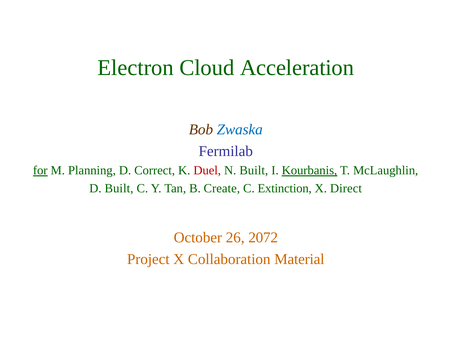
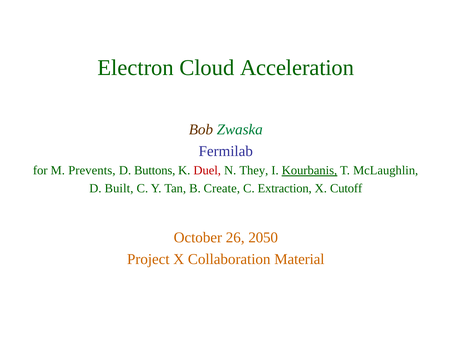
Zwaska colour: blue -> green
for underline: present -> none
Planning: Planning -> Prevents
Correct: Correct -> Buttons
N Built: Built -> They
Extinction: Extinction -> Extraction
Direct: Direct -> Cutoff
2072: 2072 -> 2050
